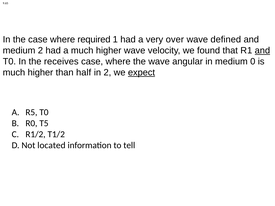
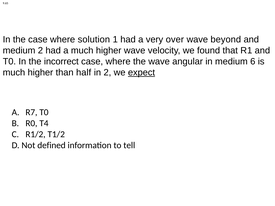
required: required -> solution
defined: defined -> beyond
and at (262, 51) underline: present -> none
receives: receives -> incorrect
medium 0: 0 -> 6
5 at (34, 112): 5 -> 7
5 at (46, 123): 5 -> 4
located: located -> defined
